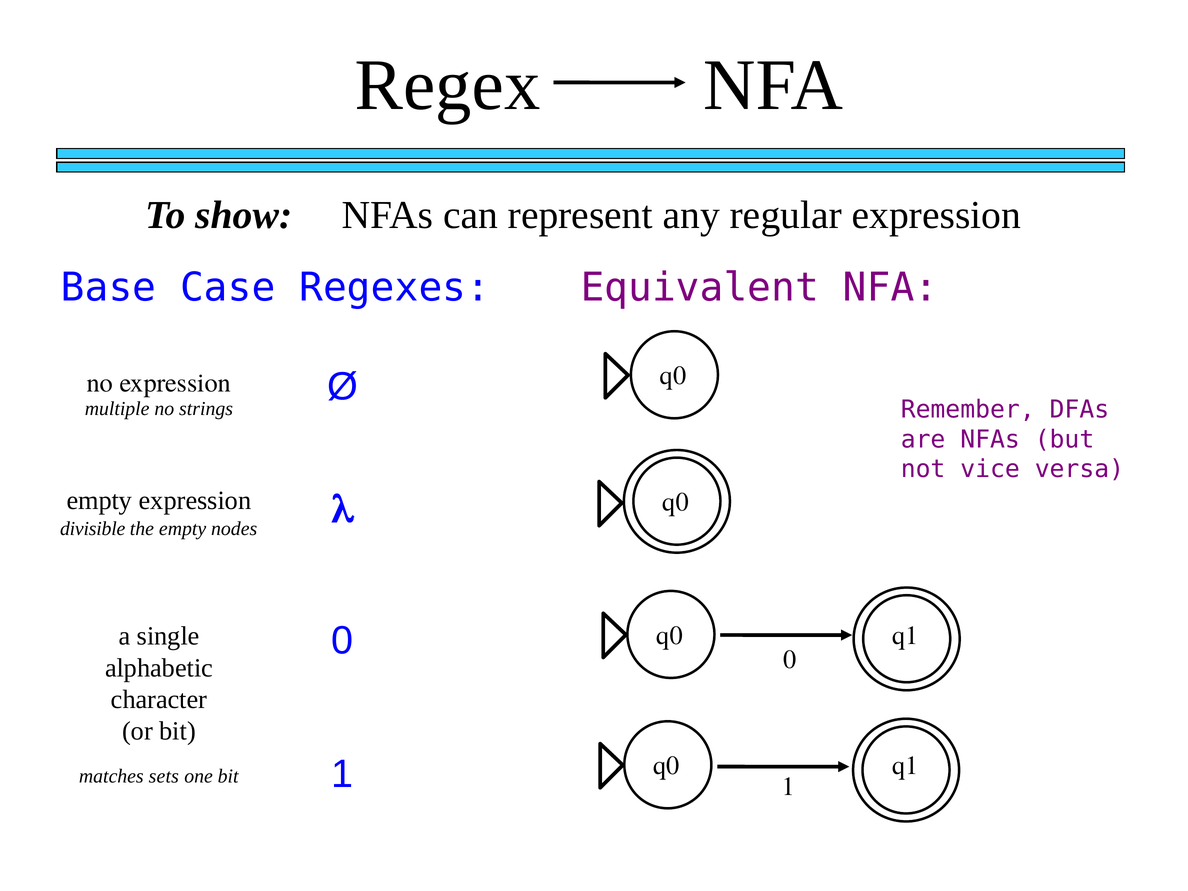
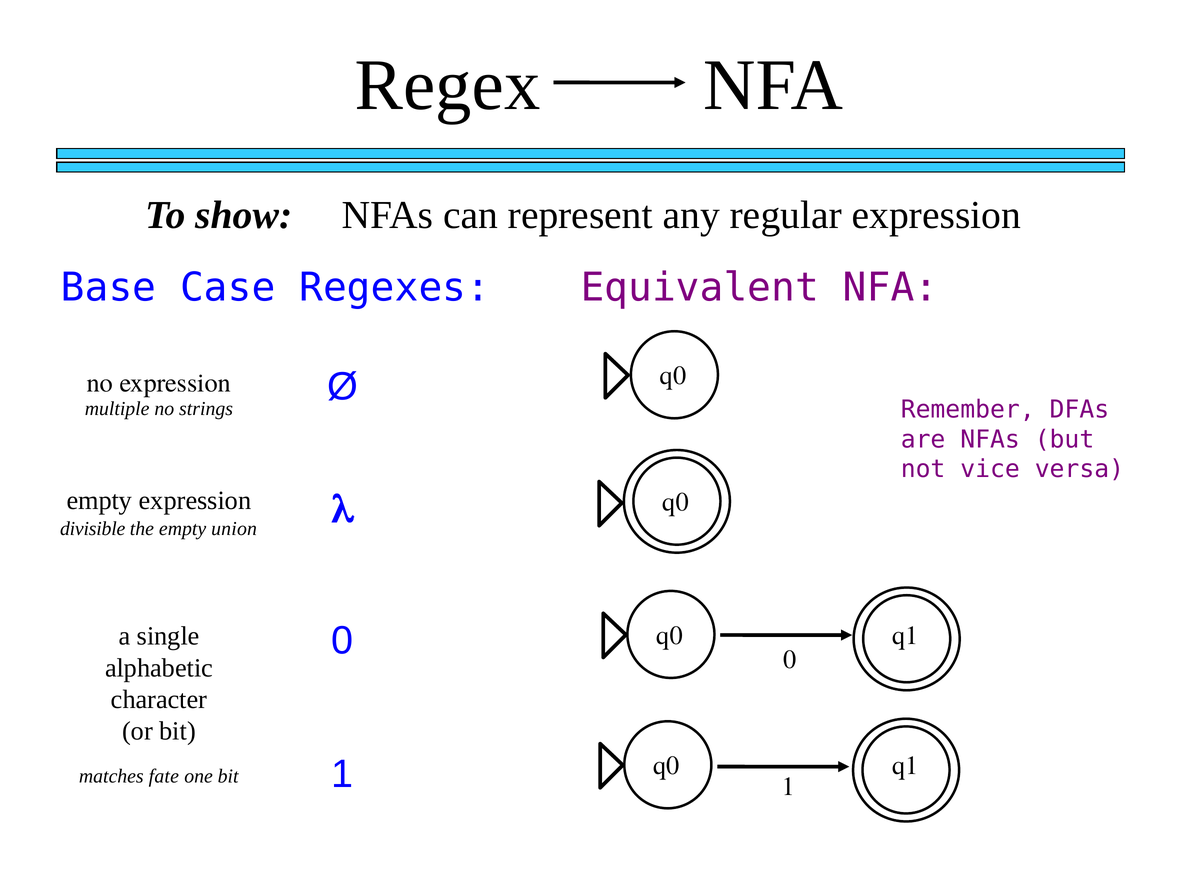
nodes: nodes -> union
sets: sets -> fate
